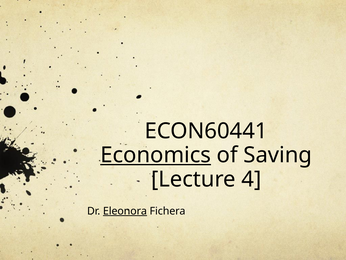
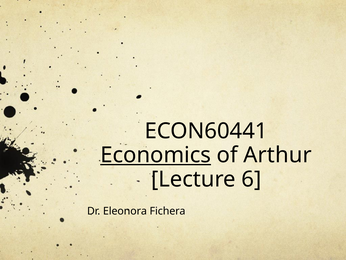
Saving: Saving -> Arthur
4: 4 -> 6
Eleonora underline: present -> none
